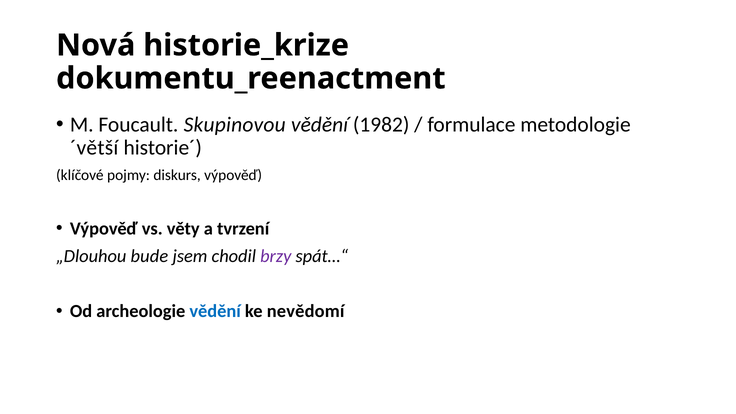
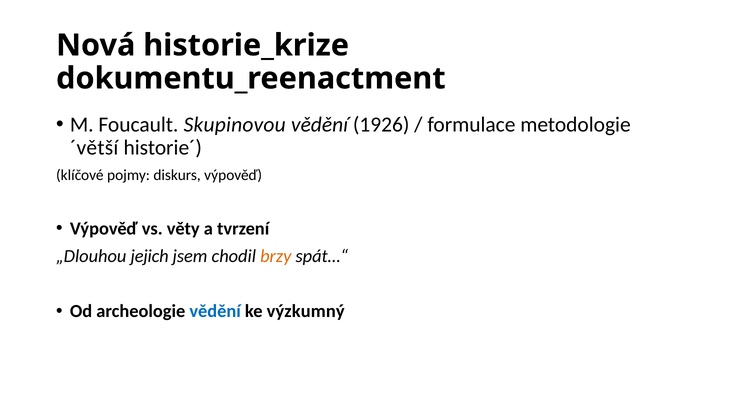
1982: 1982 -> 1926
bude: bude -> jejich
brzy colour: purple -> orange
nevědomí: nevědomí -> výzkumný
